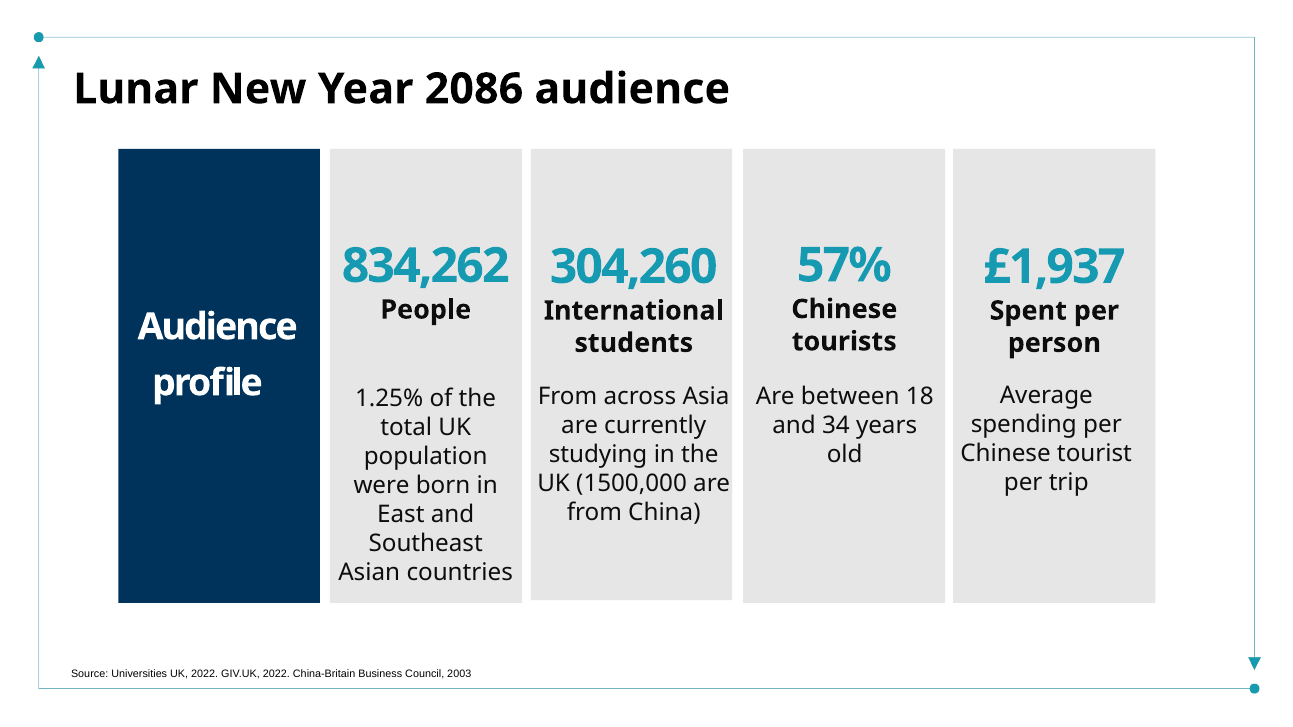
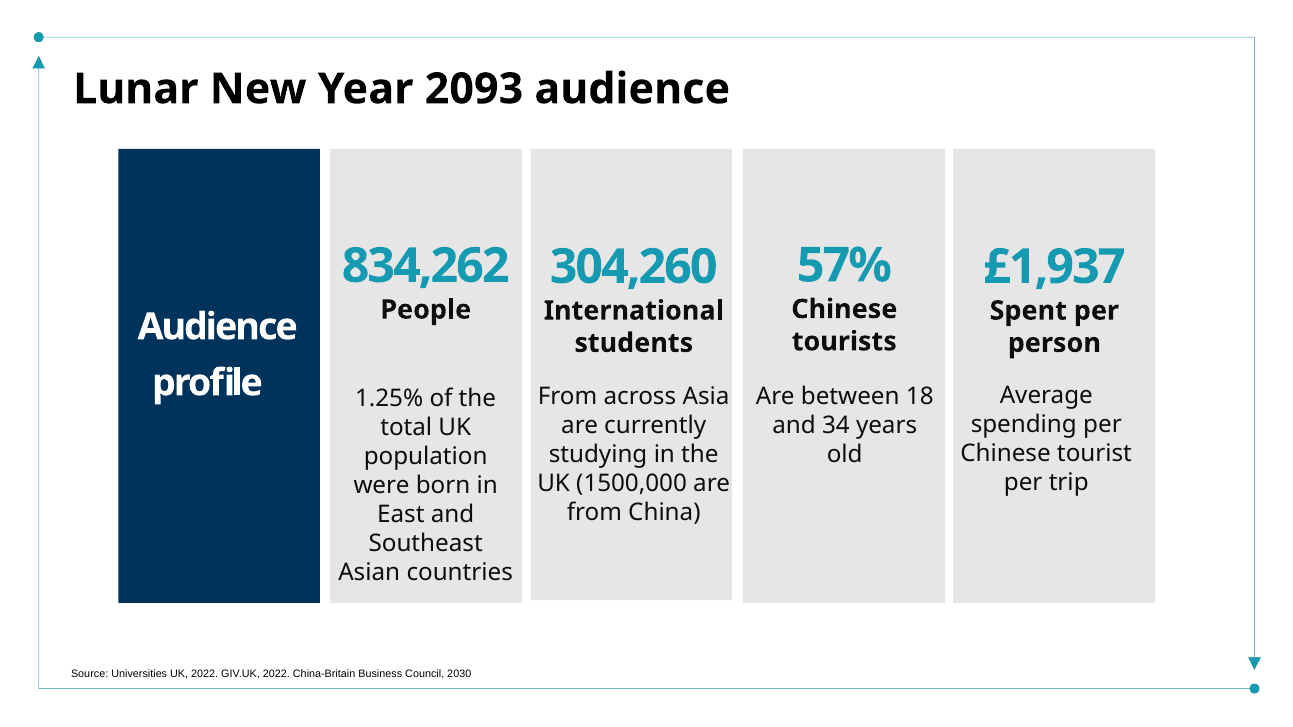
2086: 2086 -> 2093
2003: 2003 -> 2030
